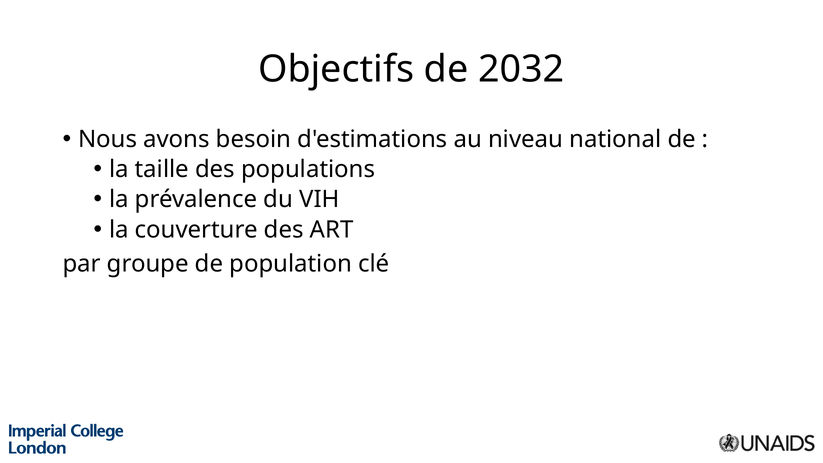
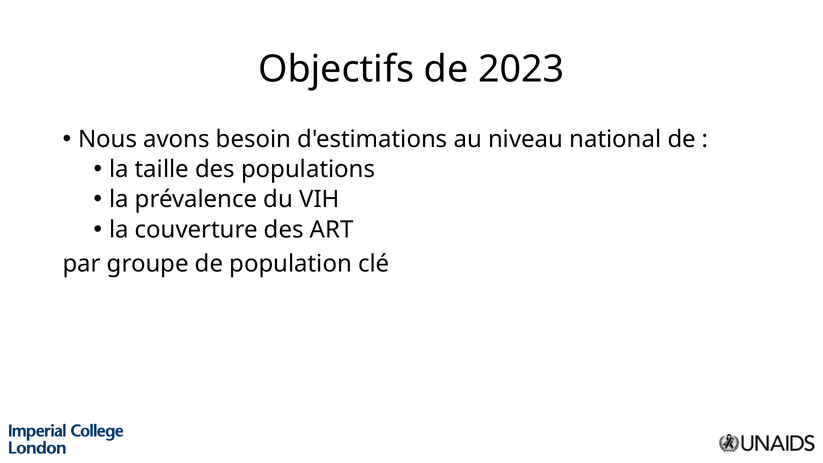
2032: 2032 -> 2023
